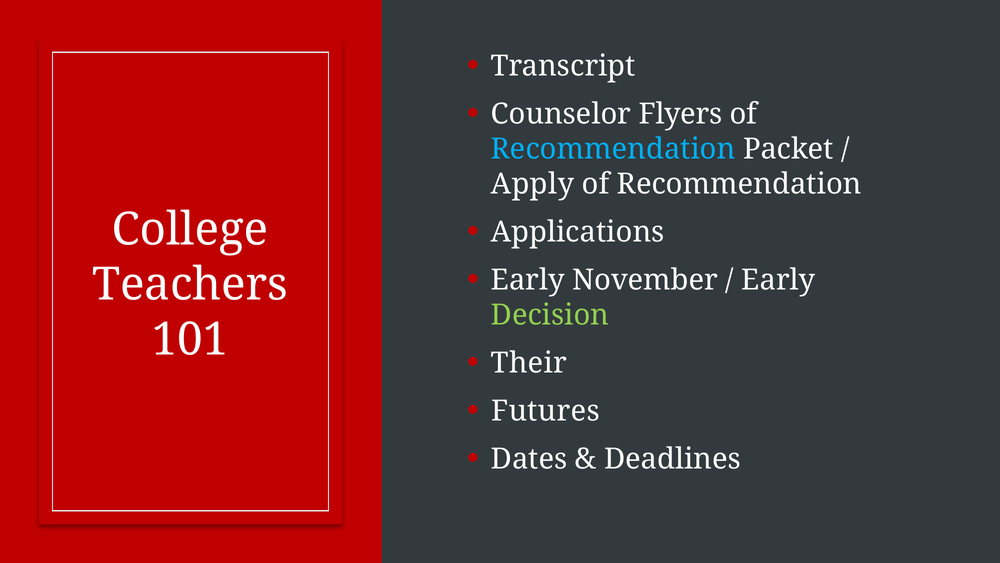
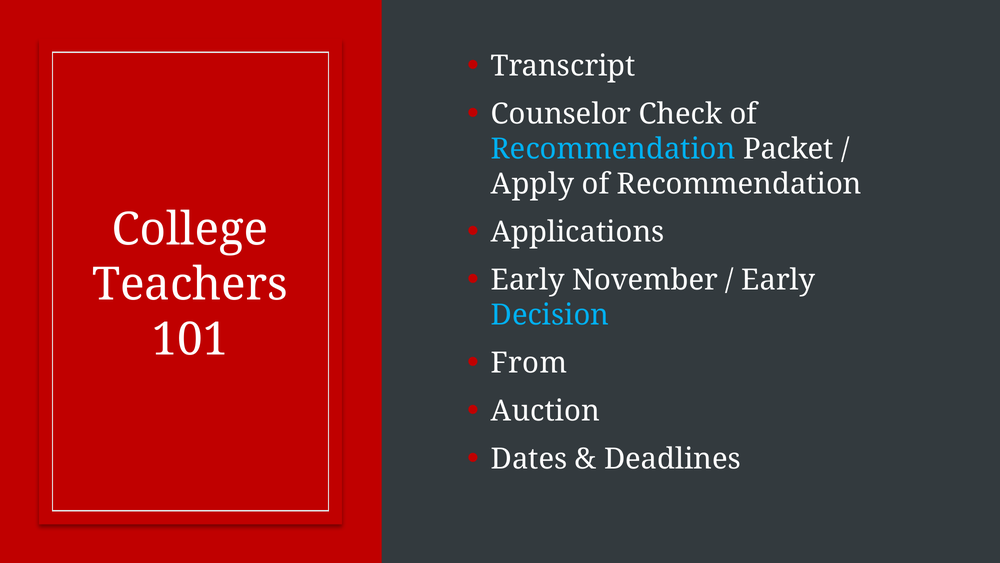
Flyers: Flyers -> Check
Decision colour: light green -> light blue
Their: Their -> From
Futures: Futures -> Auction
